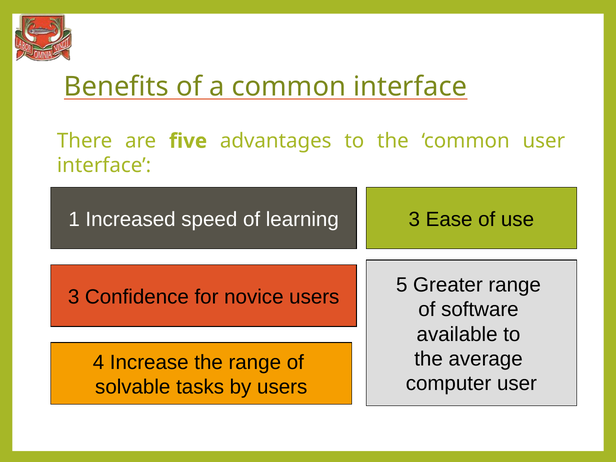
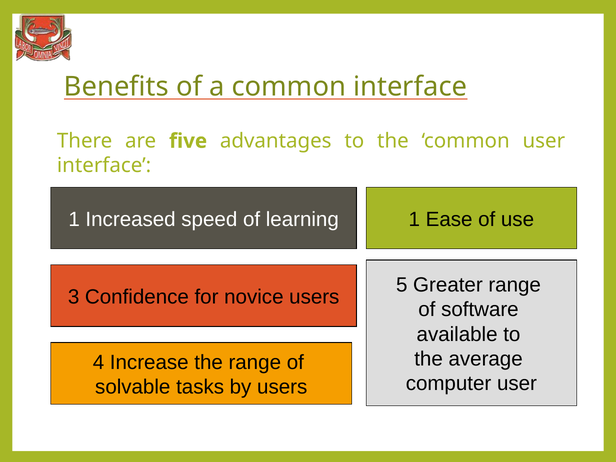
learning 3: 3 -> 1
